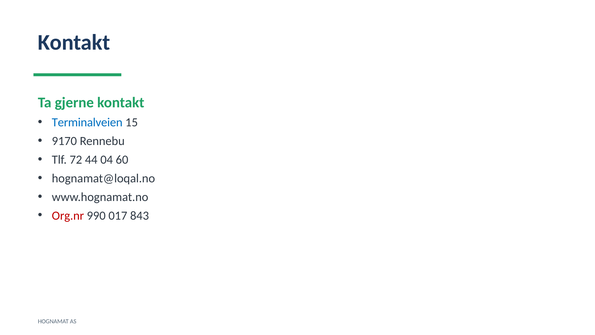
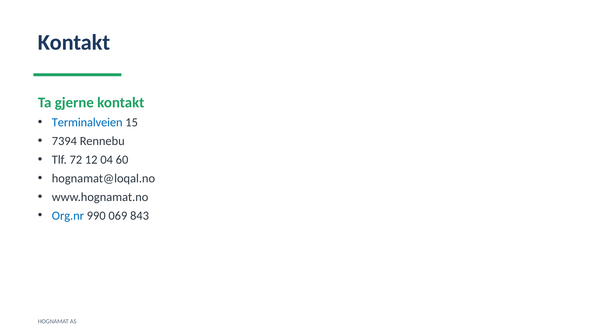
9170: 9170 -> 7394
44: 44 -> 12
Org.nr colour: red -> blue
017: 017 -> 069
